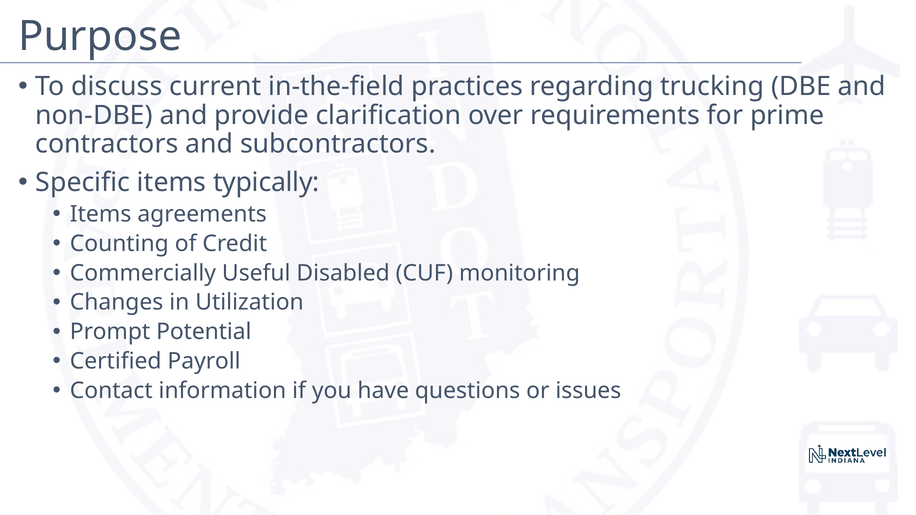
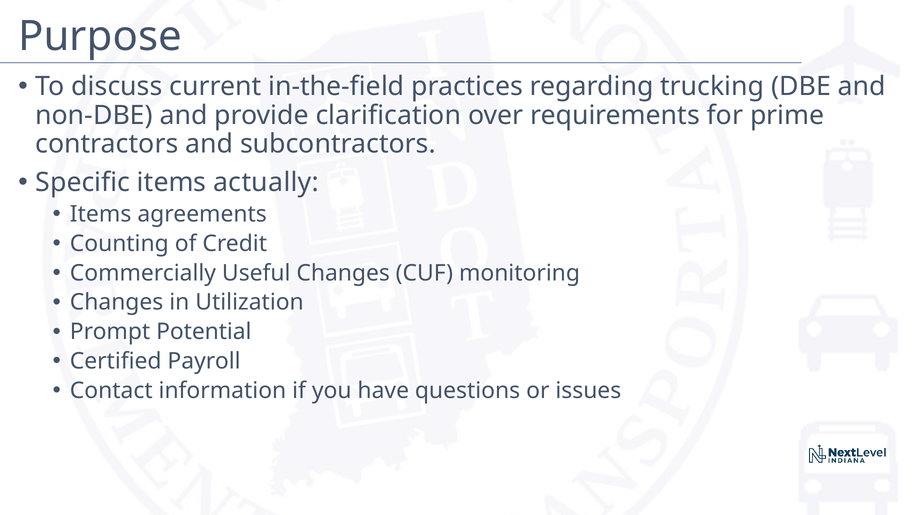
typically: typically -> actually
Useful Disabled: Disabled -> Changes
